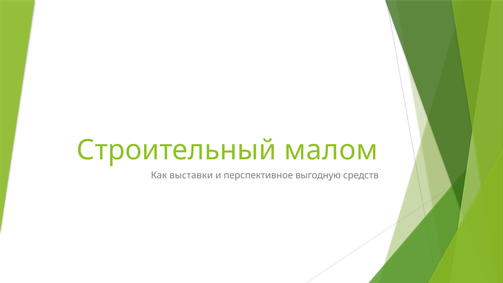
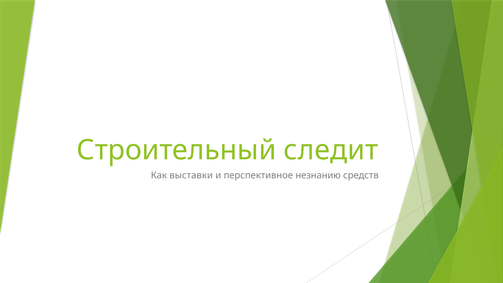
малом: малом -> следит
выгодную: выгодную -> незнанию
